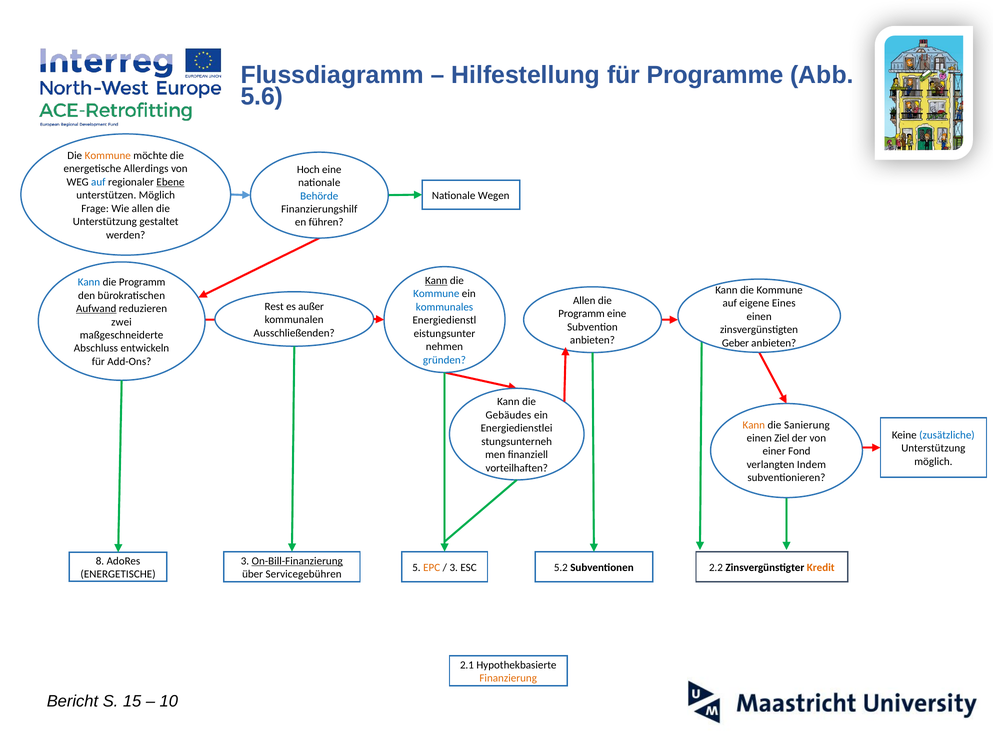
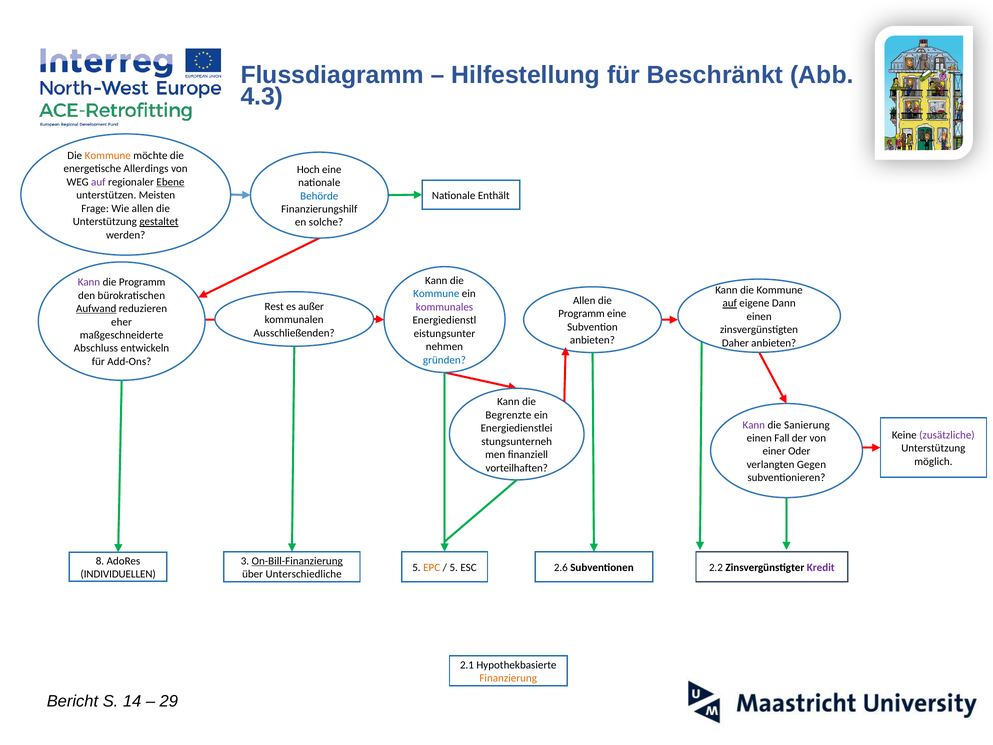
Programme: Programme -> Beschränkt
5.6: 5.6 -> 4.3
auf at (98, 182) colour: blue -> purple
unterstützen Möglich: Möglich -> Meisten
Wegen: Wegen -> Enthält
gestaltet underline: none -> present
führen: führen -> solche
Kann at (436, 281) underline: present -> none
Kann at (89, 282) colour: blue -> purple
auf at (730, 303) underline: none -> present
Eines: Eines -> Dann
kommunales colour: blue -> purple
zwei: zwei -> eher
Geber: Geber -> Daher
Gebäudes: Gebäudes -> Begrenzte
Kann at (754, 425) colour: orange -> purple
zusätzliche colour: blue -> purple
Ziel: Ziel -> Fall
Fond: Fond -> Oder
Indem: Indem -> Gegen
3 at (454, 567): 3 -> 5
5.2: 5.2 -> 2.6
Kredit colour: orange -> purple
ENERGETISCHE at (118, 574): ENERGETISCHE -> INDIVIDUELLEN
Servicegebühren: Servicegebühren -> Unterschiedliche
15: 15 -> 14
10: 10 -> 29
